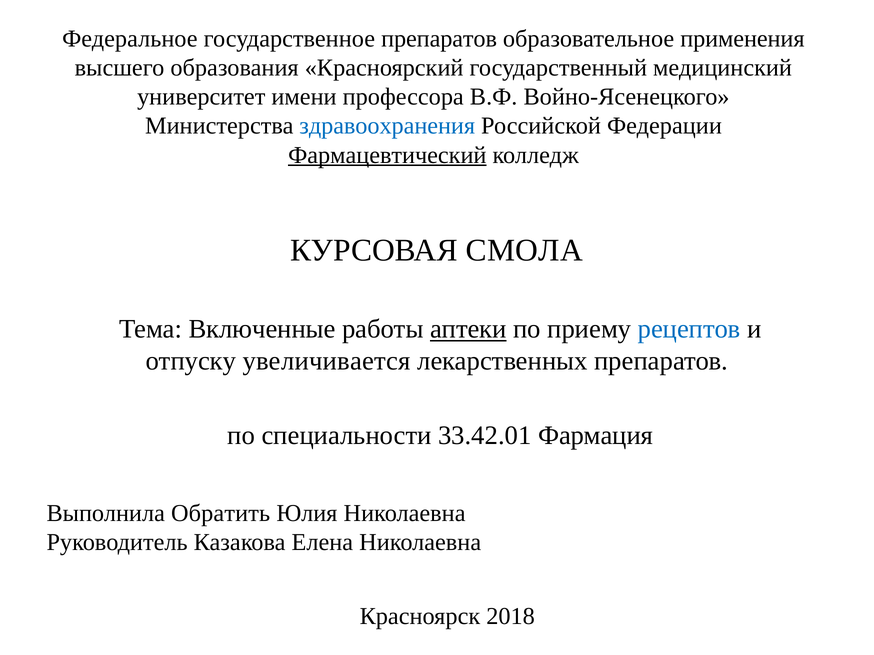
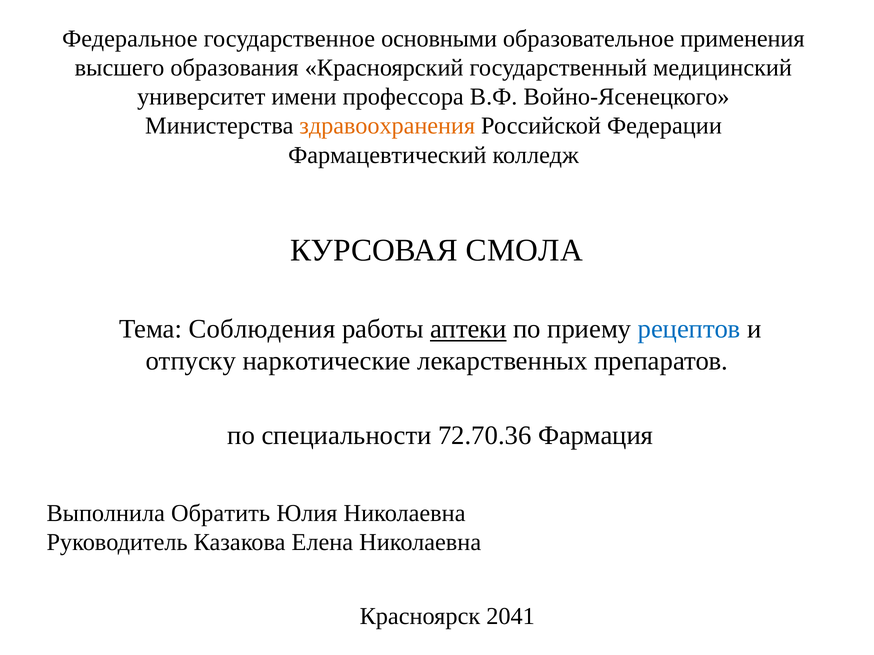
государственное препаратов: препаратов -> основными
здравоохранения colour: blue -> orange
Фармацевтический underline: present -> none
Включенные: Включенные -> Соблюдения
увеличивается: увеличивается -> наркотические
33.42.01: 33.42.01 -> 72.70.36
2018: 2018 -> 2041
